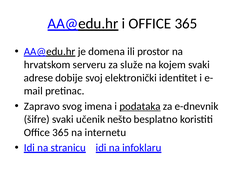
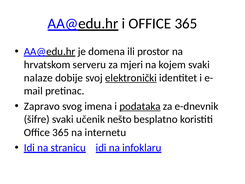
služe: služe -> mjeri
adrese: adrese -> nalaze
elektronički underline: none -> present
